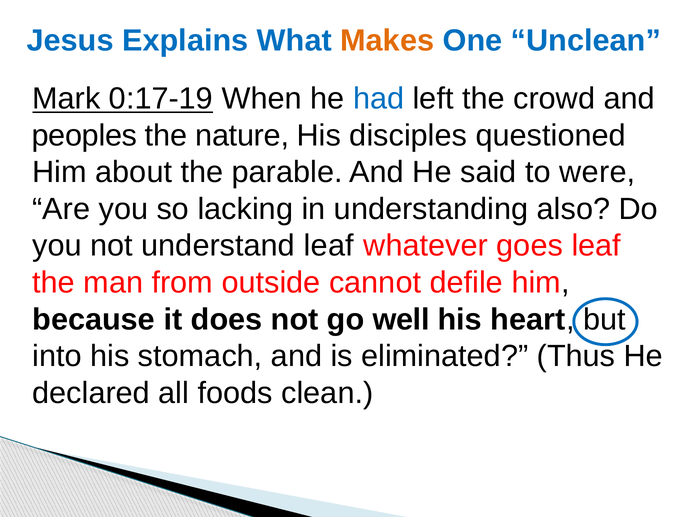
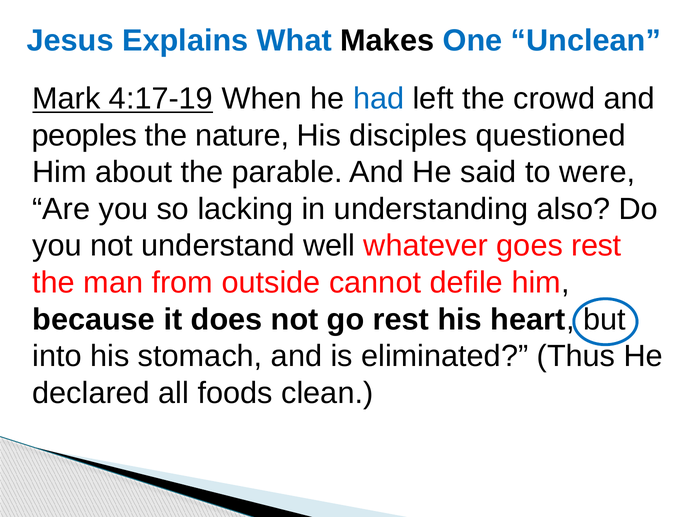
Makes colour: orange -> black
0:17-19: 0:17-19 -> 4:17-19
understand leaf: leaf -> well
goes leaf: leaf -> rest
go well: well -> rest
